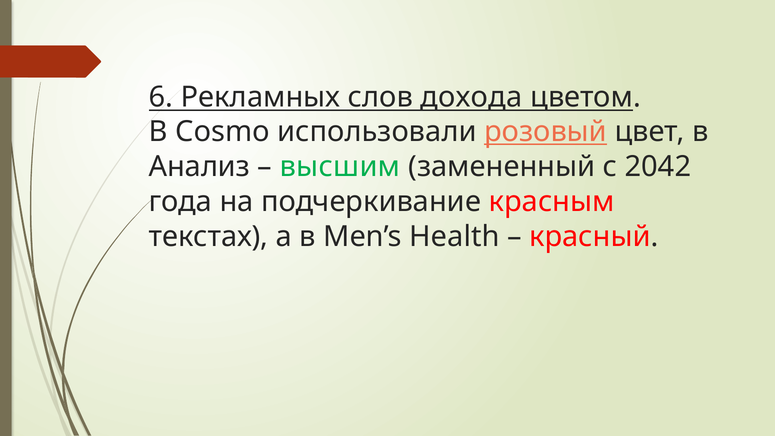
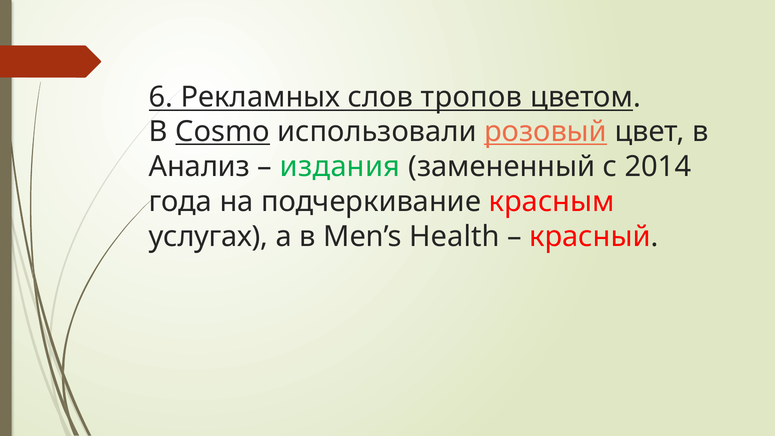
дохода: дохода -> тропов
Cosmo underline: none -> present
высшим: высшим -> издания
2042: 2042 -> 2014
текстах: текстах -> услугах
